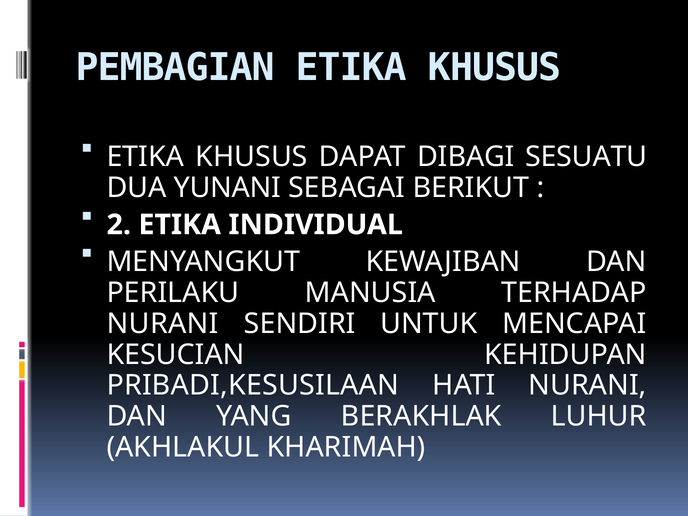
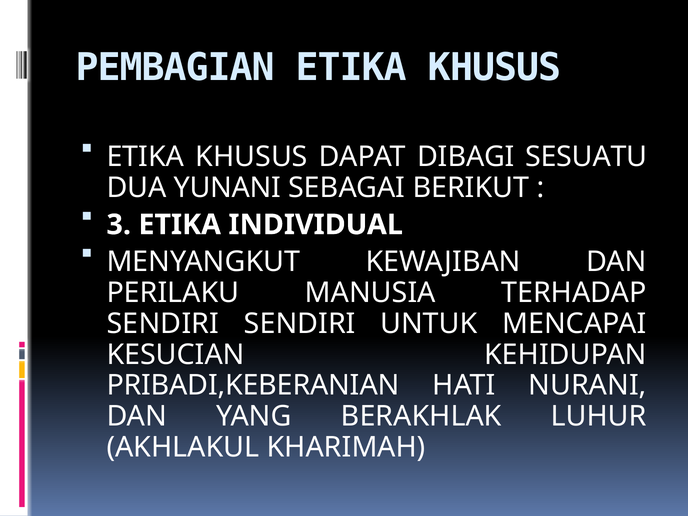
2: 2 -> 3
NURANI at (163, 324): NURANI -> SENDIRI
PRIBADI,KESUSILAAN: PRIBADI,KESUSILAAN -> PRIBADI,KEBERANIAN
